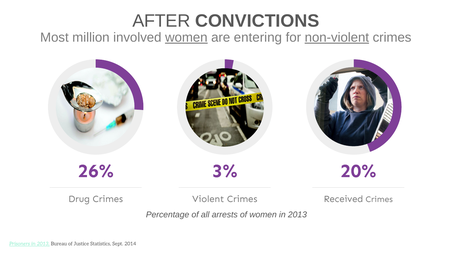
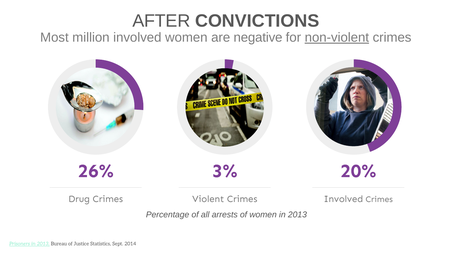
women at (186, 38) underline: present -> none
entering: entering -> negative
Received at (343, 199): Received -> Involved
